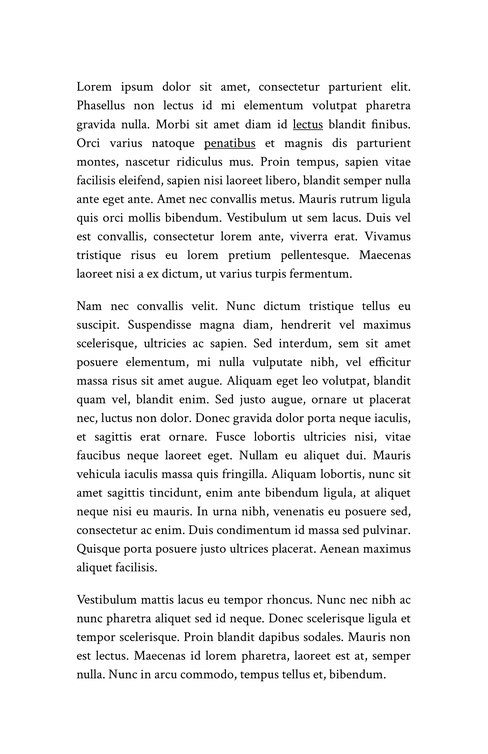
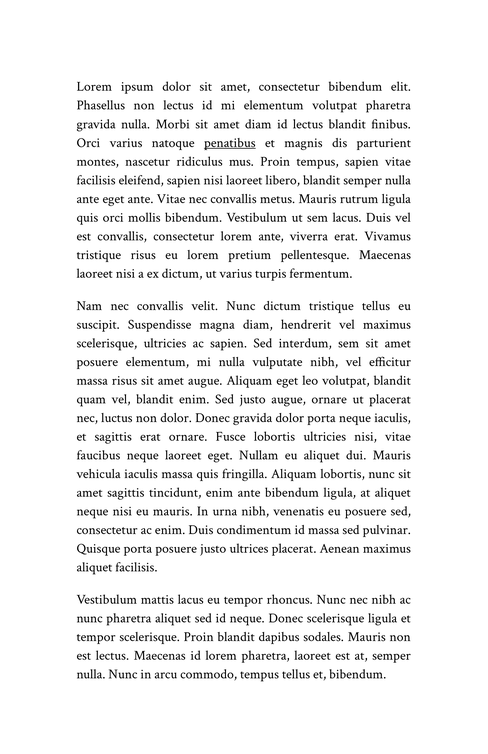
consectetur parturient: parturient -> bibendum
lectus at (308, 124) underline: present -> none
ante Amet: Amet -> Vitae
